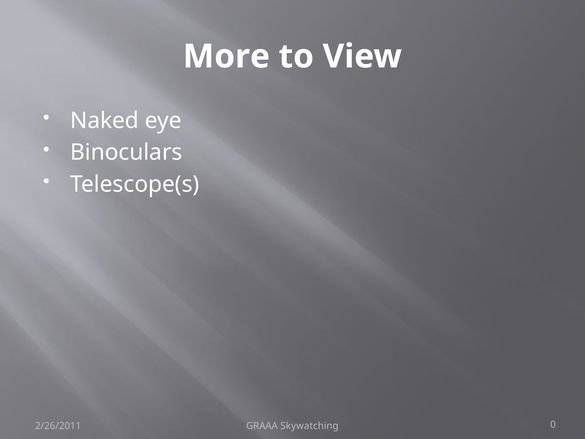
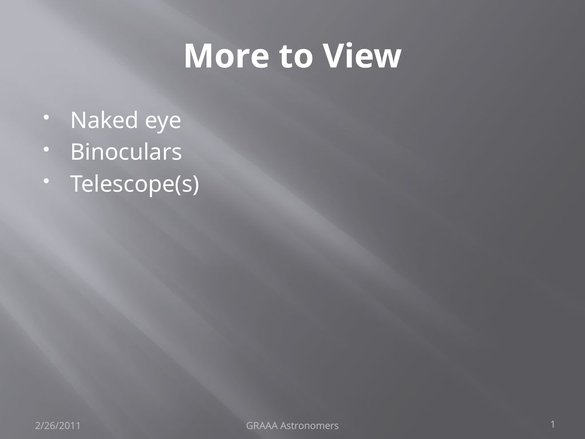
Skywatching: Skywatching -> Astronomers
0: 0 -> 1
